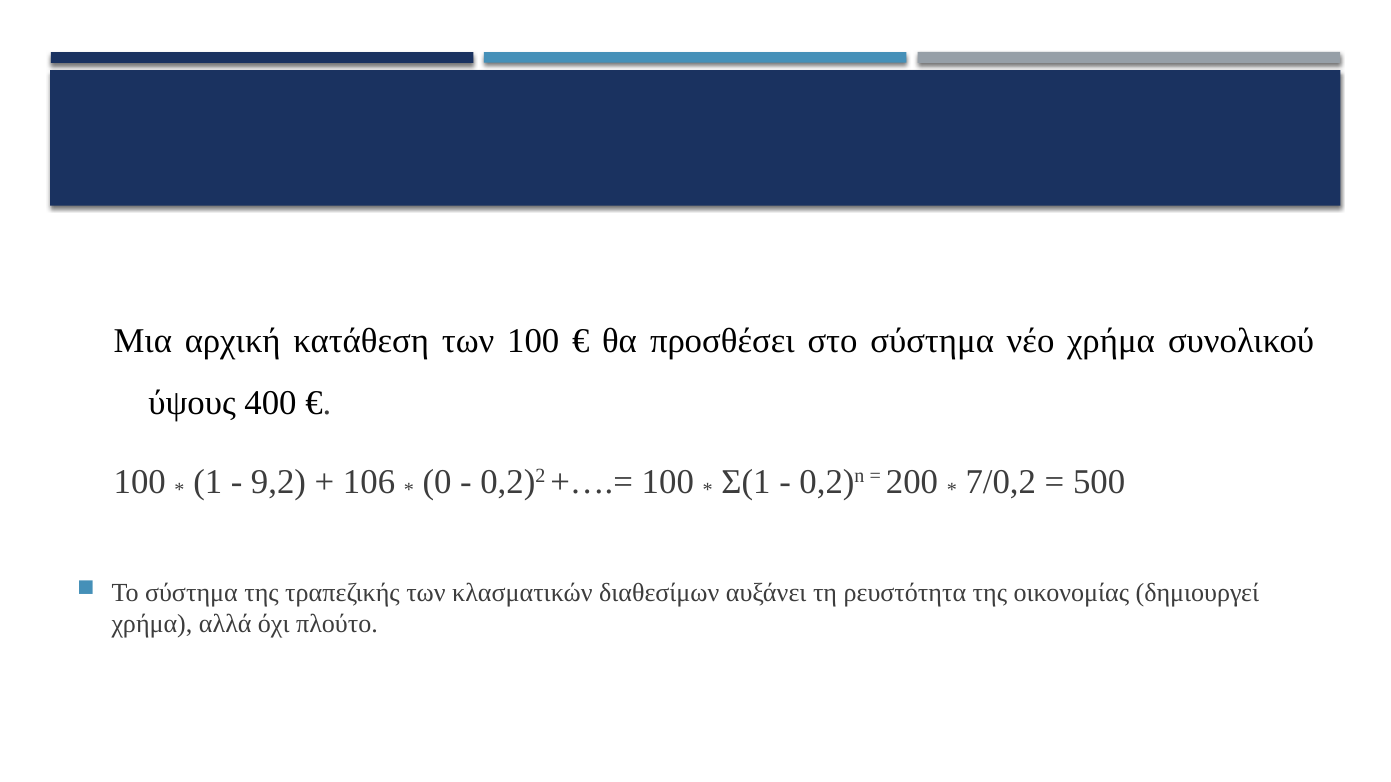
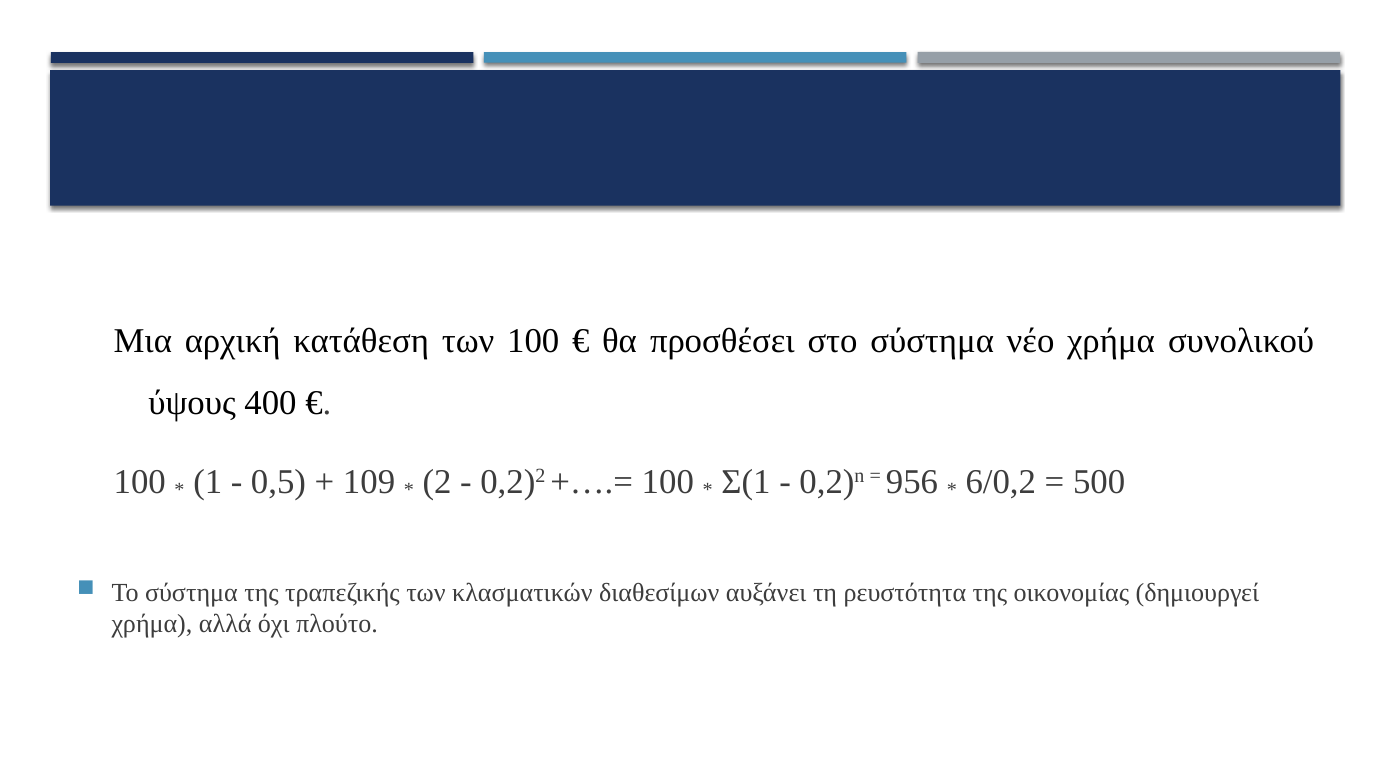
9,2: 9,2 -> 0,5
106: 106 -> 109
0: 0 -> 2
200: 200 -> 956
7/0,2: 7/0,2 -> 6/0,2
